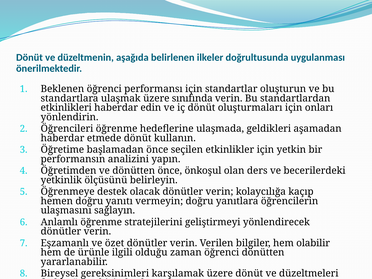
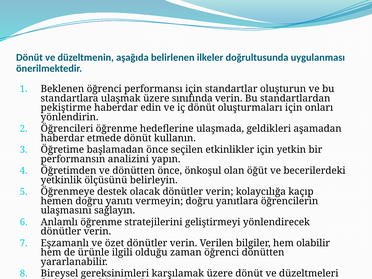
etkinlikleri: etkinlikleri -> pekiştirme
ders: ders -> öğüt
